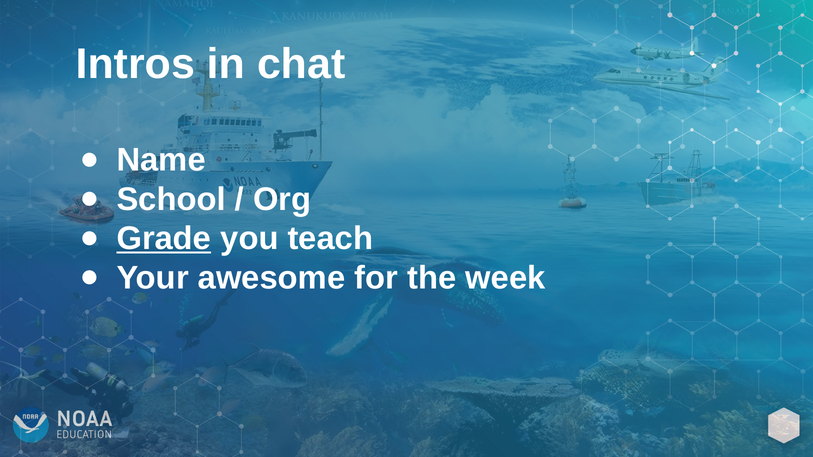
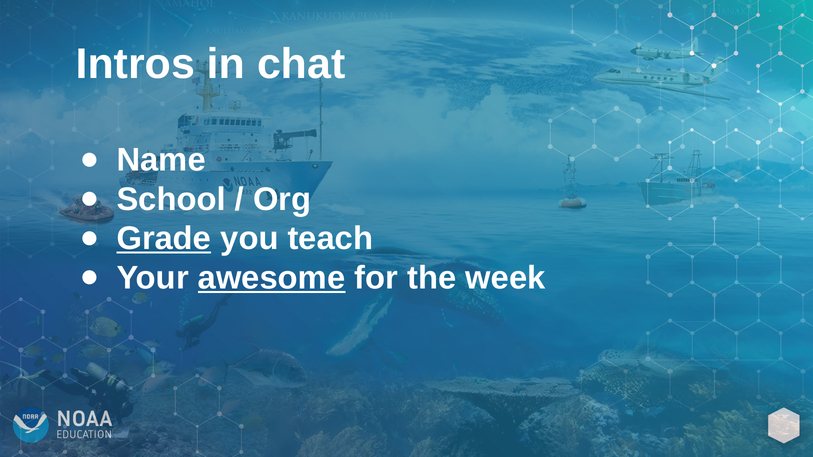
awesome underline: none -> present
